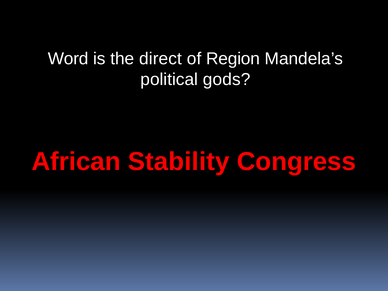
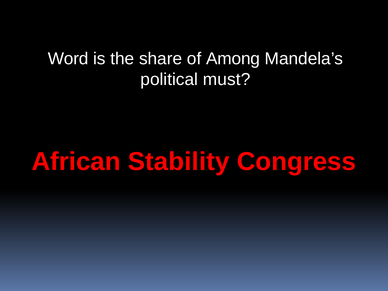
direct: direct -> share
Region: Region -> Among
gods: gods -> must
